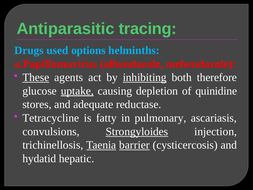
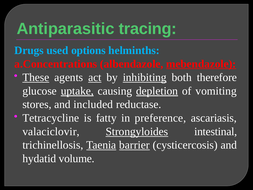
a.Papillomavirus: a.Papillomavirus -> a.Concentrations
mebendazole underline: none -> present
act underline: none -> present
depletion underline: none -> present
quinidine: quinidine -> vomiting
adequate: adequate -> included
pulmonary: pulmonary -> preference
convulsions: convulsions -> valaciclovir
injection: injection -> intestinal
hepatic: hepatic -> volume
